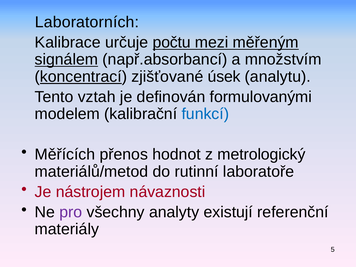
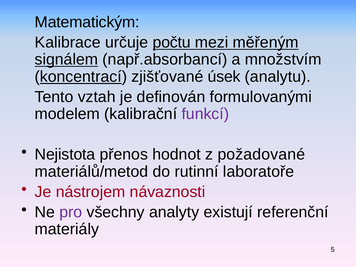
Laboratorních: Laboratorních -> Matematickým
funkcí colour: blue -> purple
Měřících: Měřících -> Nejistota
metrologický: metrologický -> požadované
